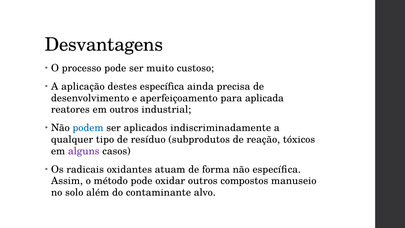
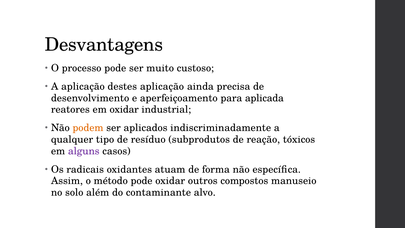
destes específica: específica -> aplicação
em outros: outros -> oxidar
podem colour: blue -> orange
